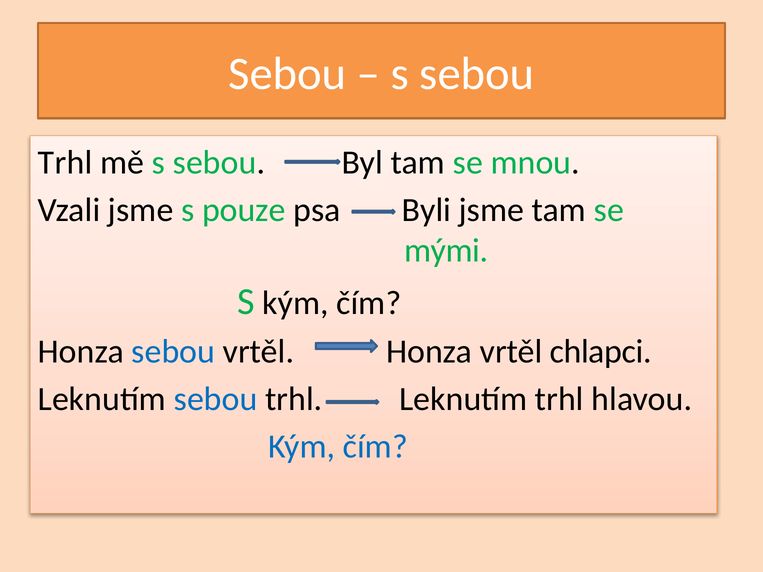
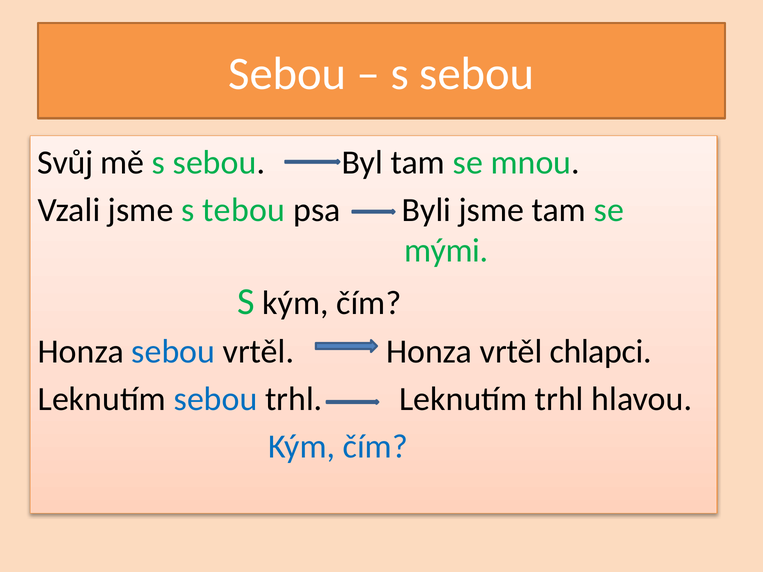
Trhl at (65, 162): Trhl -> Svůj
pouze: pouze -> tebou
